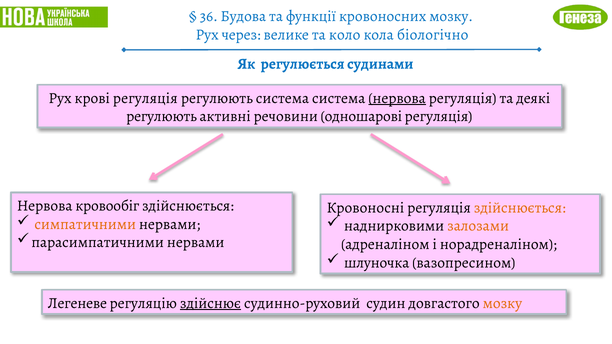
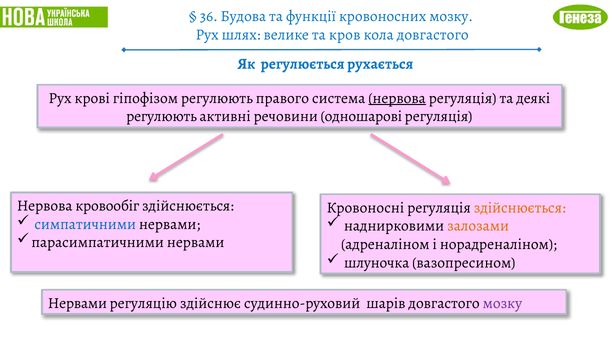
через: через -> шлях
коло: коло -> кров
кола біологічно: біологічно -> довгастого
судинами: судинами -> рухається
крові регуляція: регуляція -> гіпофізом
регулюють система: система -> правого
симпатичними colour: orange -> blue
Легеневе at (77, 303): Легеневе -> Нервами
здійснює underline: present -> none
судин: судин -> шарів
мозку at (502, 303) colour: orange -> purple
